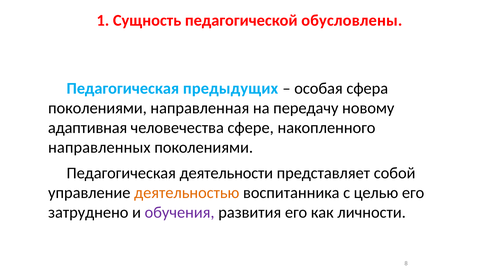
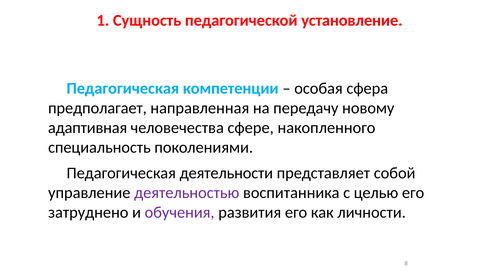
обусловлены: обусловлены -> установление
предыдущих: предыдущих -> компетенции
поколениями at (97, 108): поколениями -> предполагает
направленных: направленных -> специальность
деятельностью colour: orange -> purple
